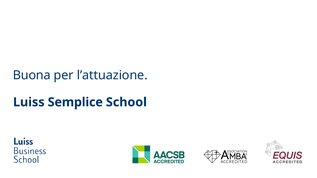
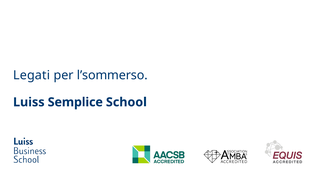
Buona: Buona -> Legati
l’attuazione: l’attuazione -> l’sommerso
